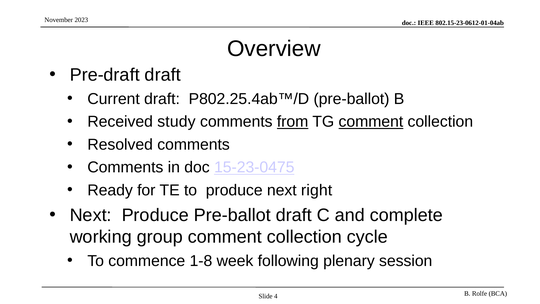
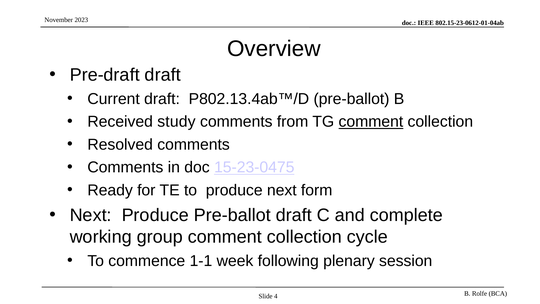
P802.25.4ab™/D: P802.25.4ab™/D -> P802.13.4ab™/D
from underline: present -> none
right: right -> form
1-8: 1-8 -> 1-1
